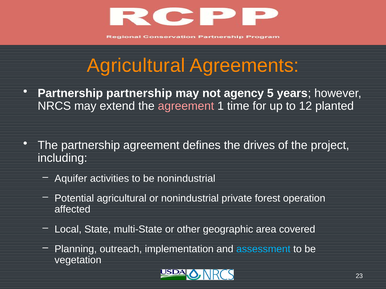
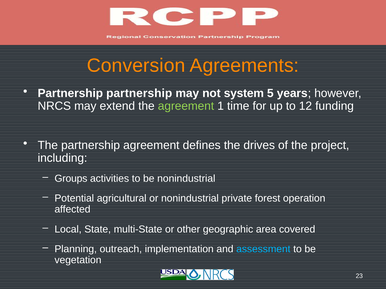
Agricultural at (136, 66): Agricultural -> Conversion
agency: agency -> system
agreement at (186, 106) colour: pink -> light green
planted: planted -> funding
Aquifer: Aquifer -> Groups
